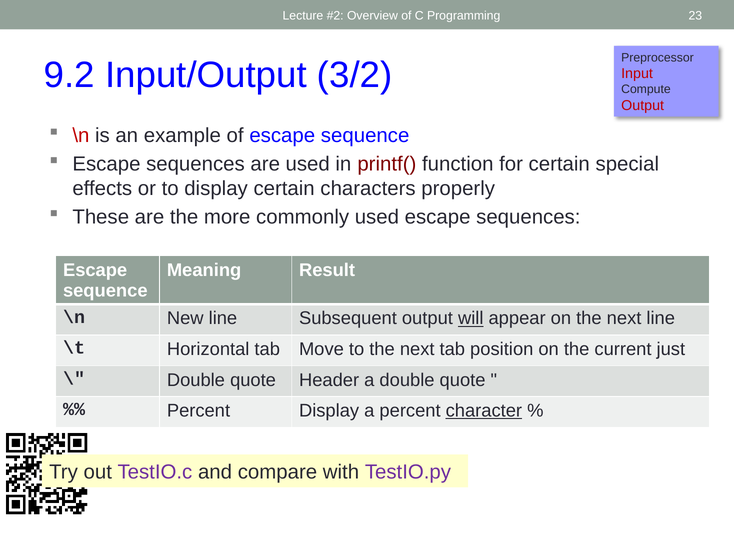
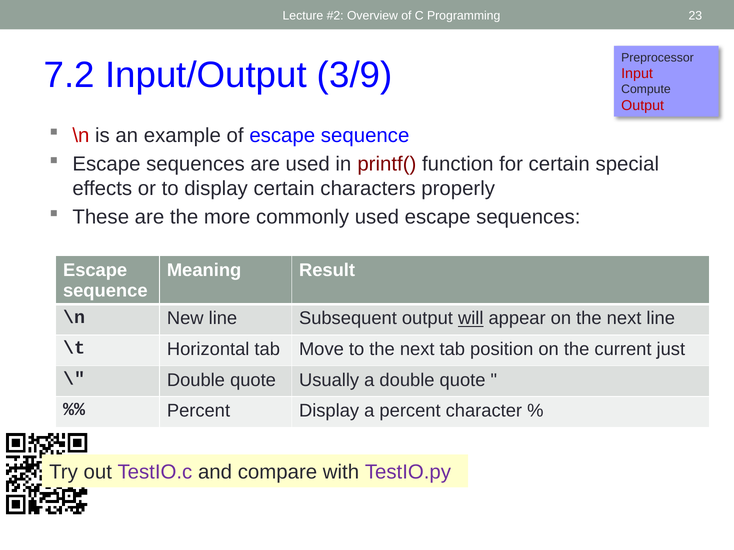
9.2: 9.2 -> 7.2
3/2: 3/2 -> 3/9
Header: Header -> Usually
character underline: present -> none
